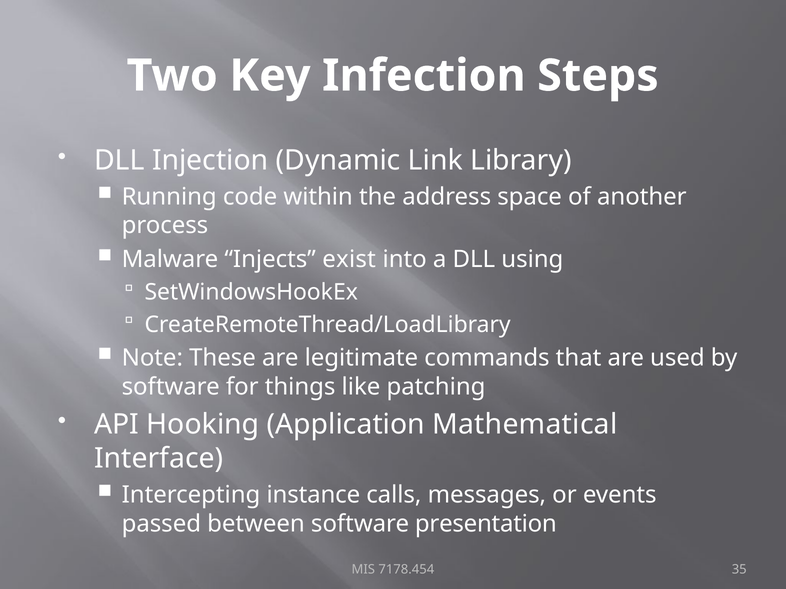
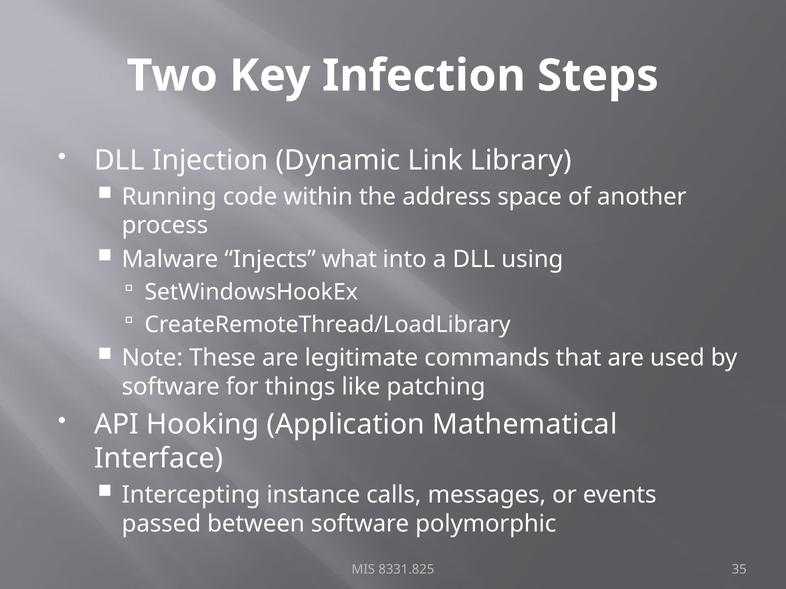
exist: exist -> what
presentation: presentation -> polymorphic
7178.454: 7178.454 -> 8331.825
